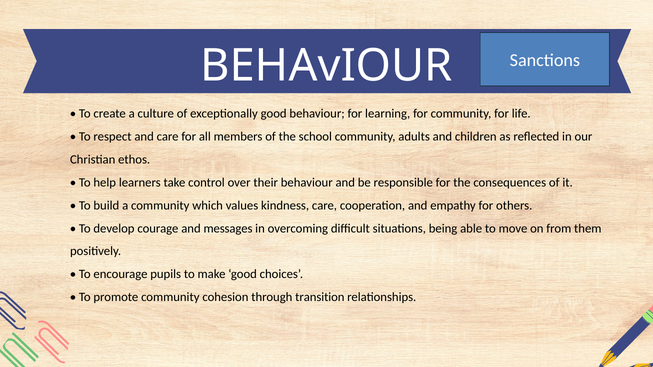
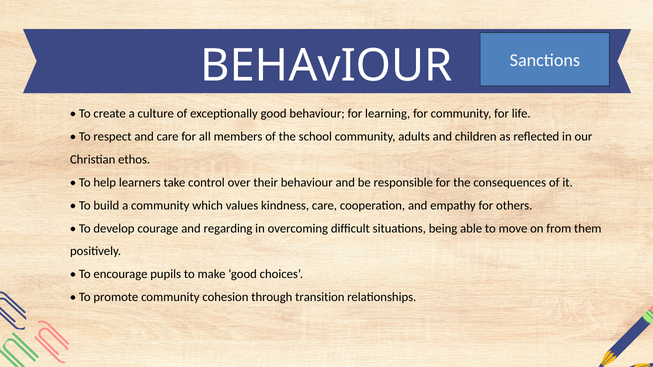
messages: messages -> regarding
